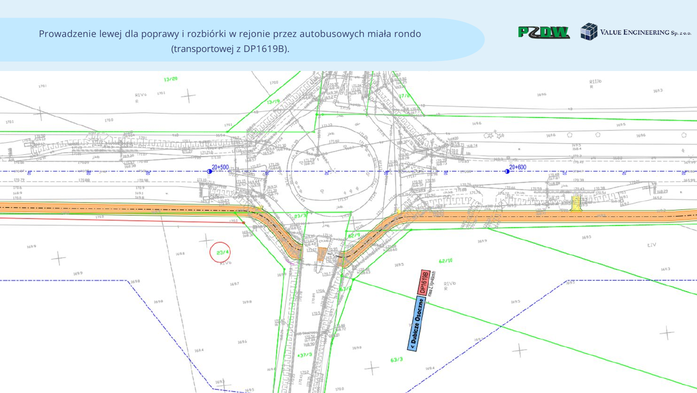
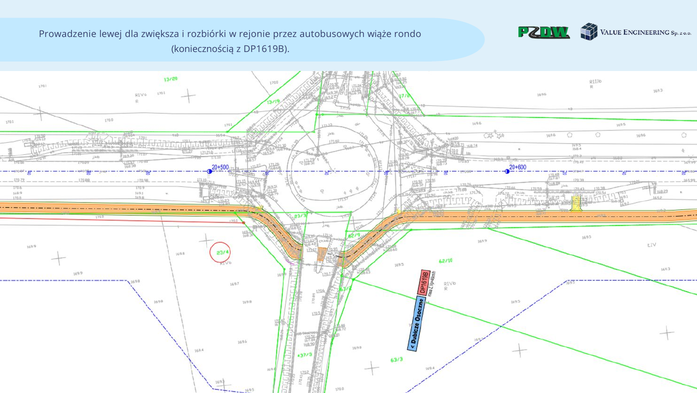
poprawy: poprawy -> zwiększa
miała: miała -> wiąże
transportowej: transportowej -> koniecznością
